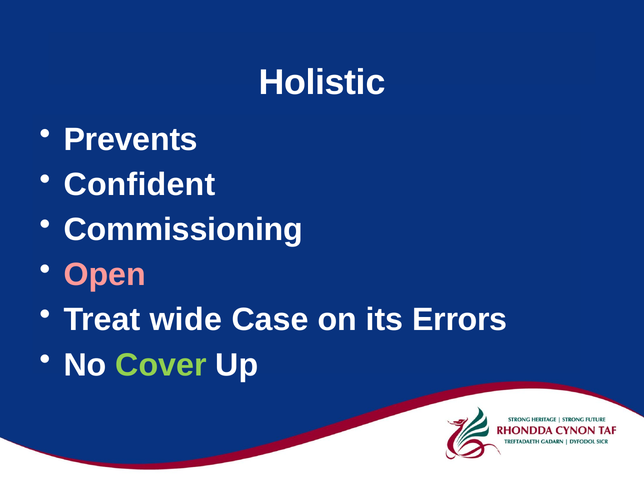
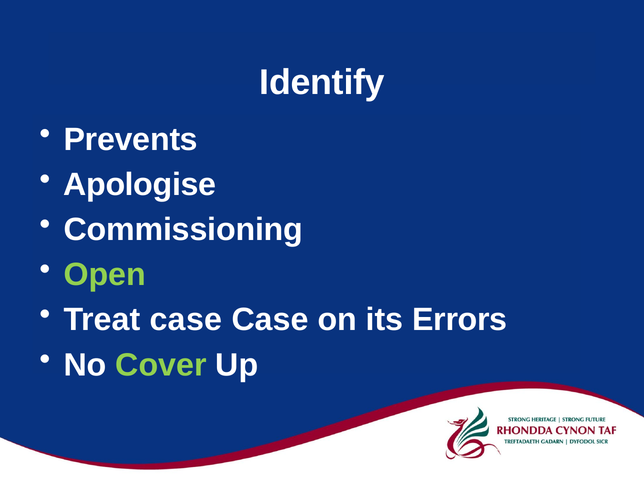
Holistic: Holistic -> Identify
Confident: Confident -> Apologise
Open colour: pink -> light green
Treat wide: wide -> case
